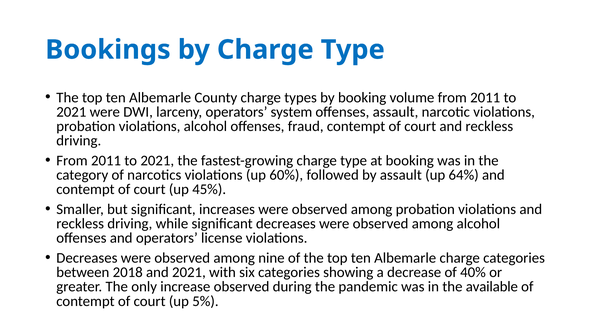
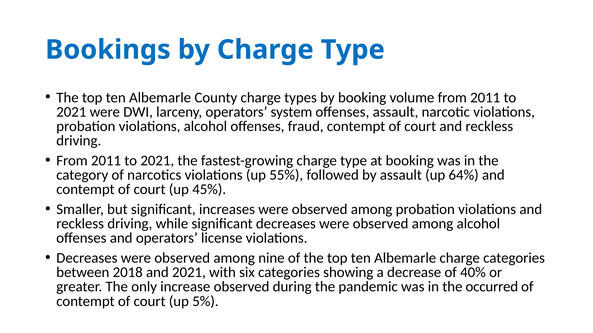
60%: 60% -> 55%
available: available -> occurred
